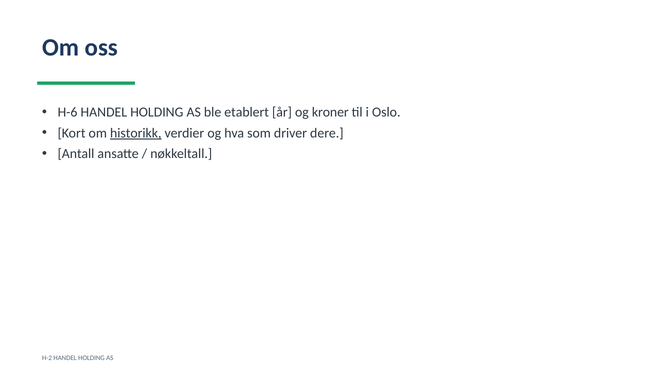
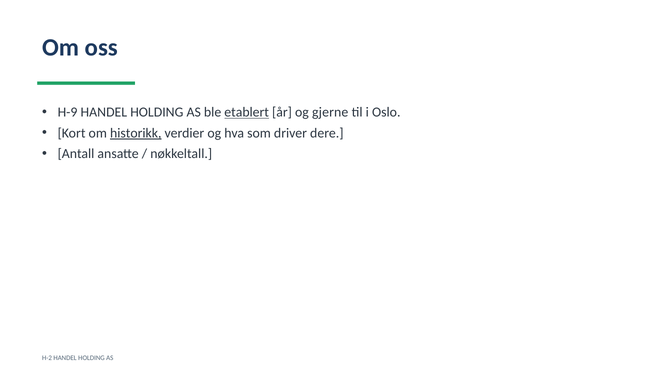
H-6: H-6 -> H-9
etablert underline: none -> present
kroner: kroner -> gjerne
